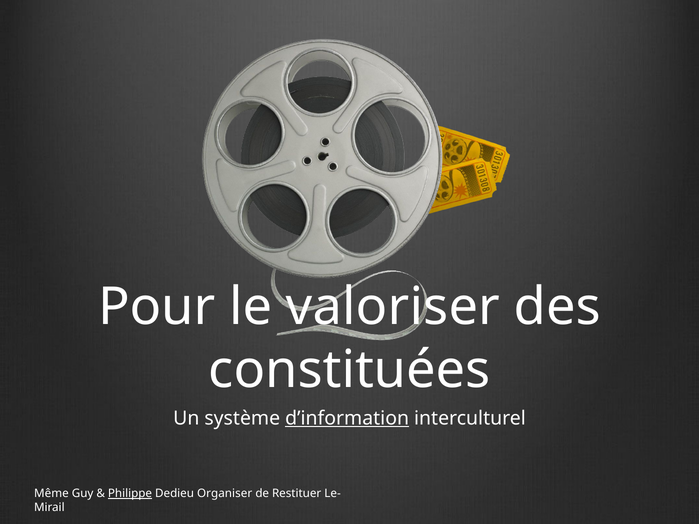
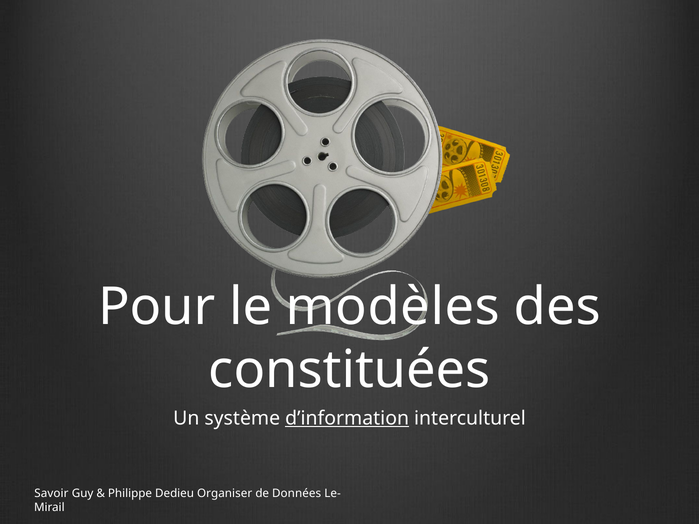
valoriser: valoriser -> modèles
Même: Même -> Savoir
Philippe underline: present -> none
Restituer: Restituer -> Données
